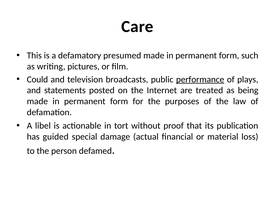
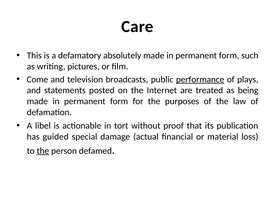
presumed: presumed -> absolutely
Could: Could -> Come
the at (43, 151) underline: none -> present
